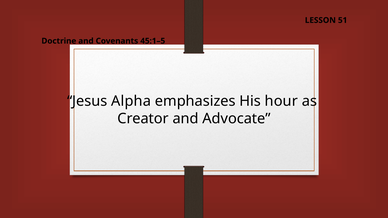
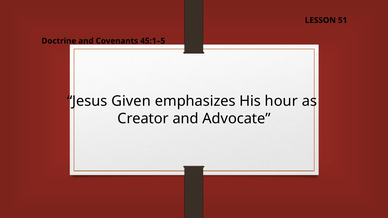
Alpha: Alpha -> Given
